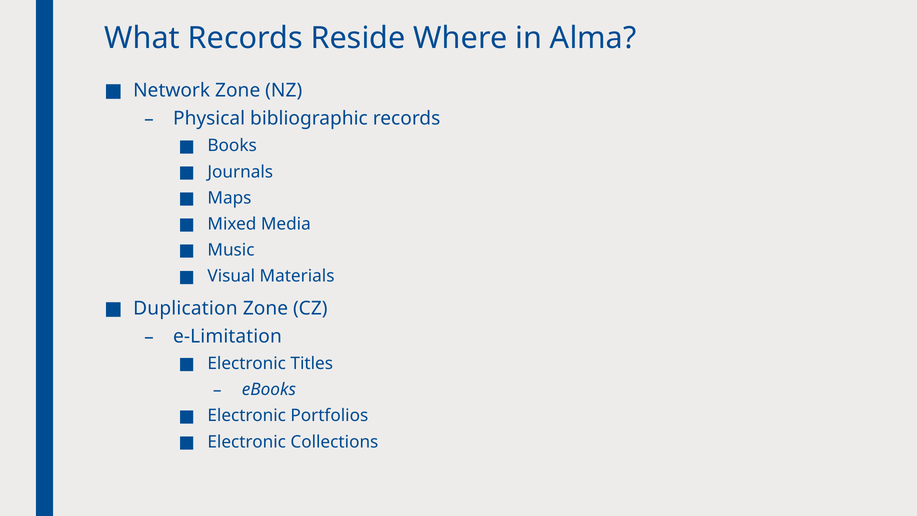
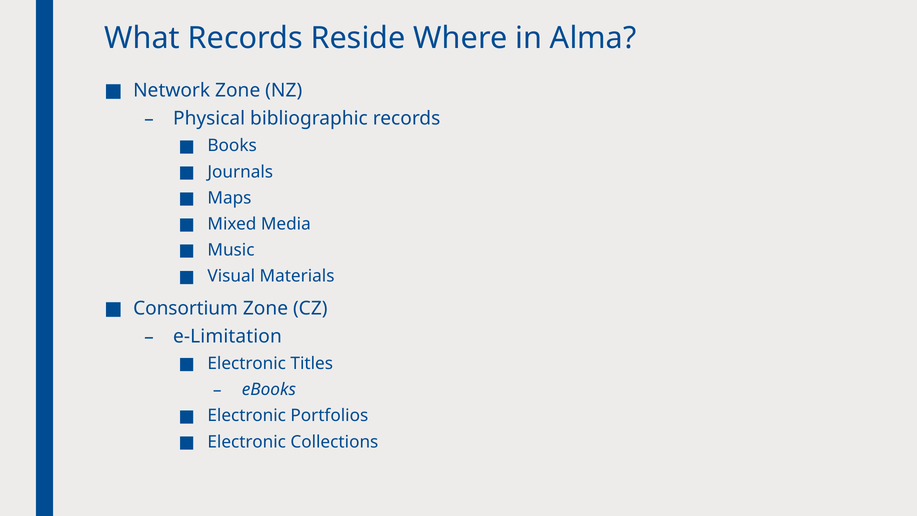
Duplication: Duplication -> Consortium
